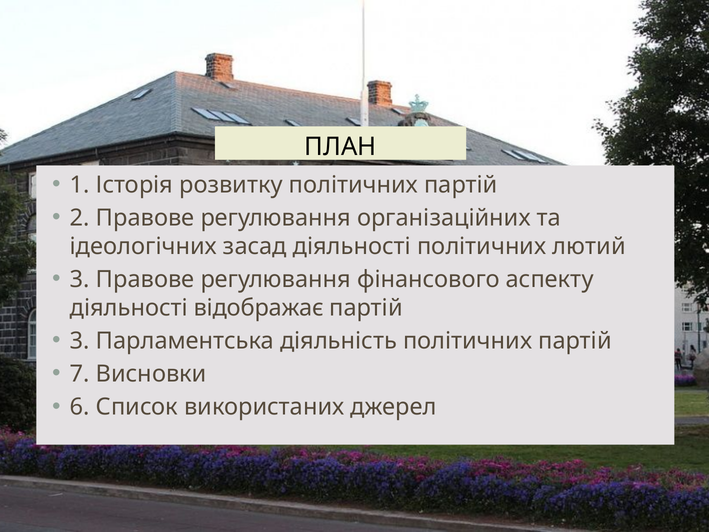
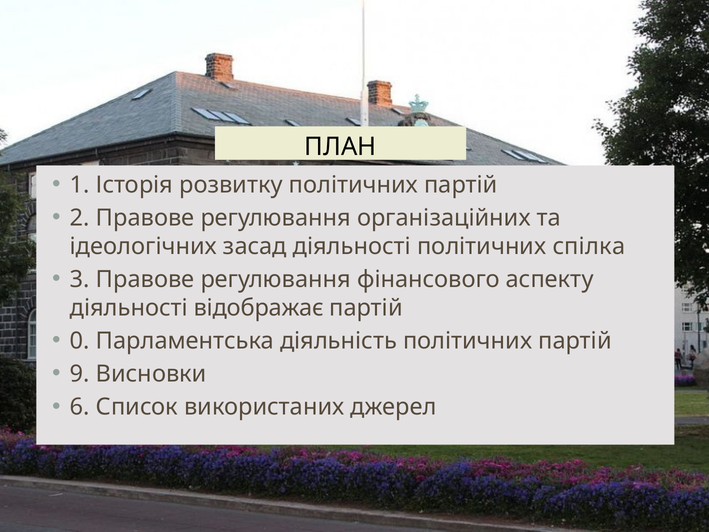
лютий: лютий -> спілка
3 at (80, 341): 3 -> 0
7: 7 -> 9
